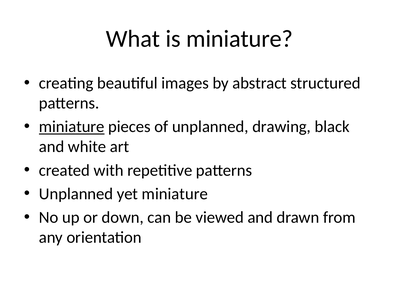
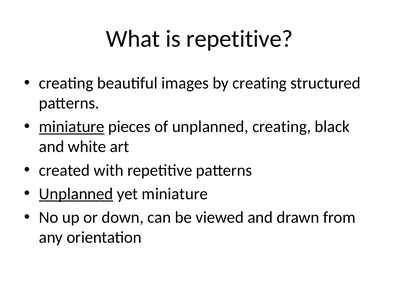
is miniature: miniature -> repetitive
by abstract: abstract -> creating
unplanned drawing: drawing -> creating
Unplanned at (76, 193) underline: none -> present
